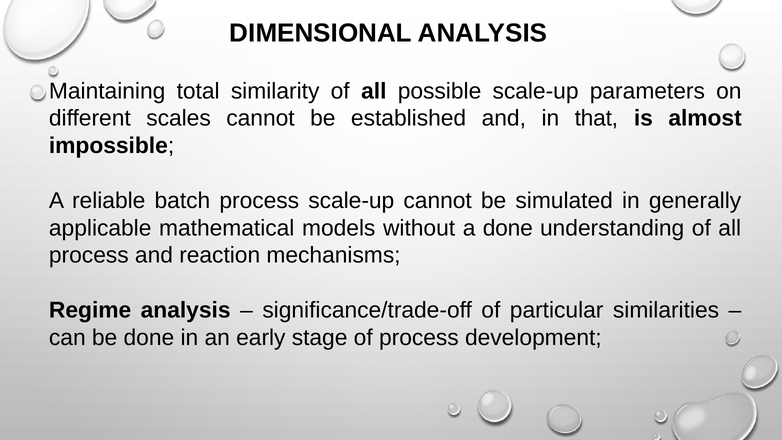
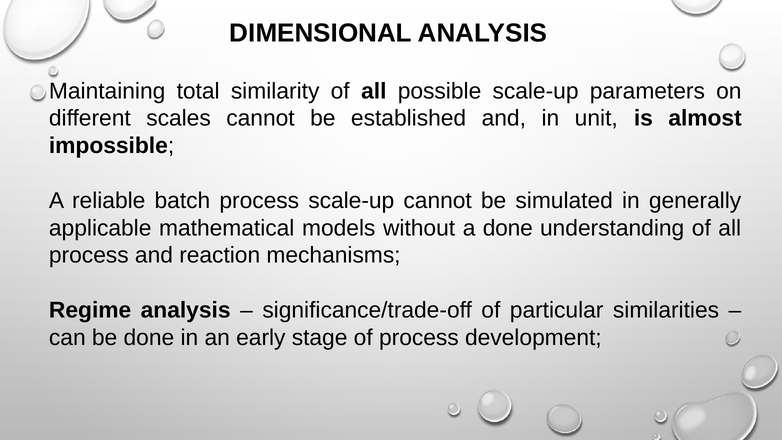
that: that -> unit
